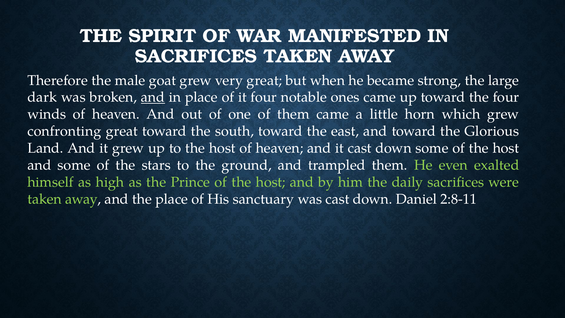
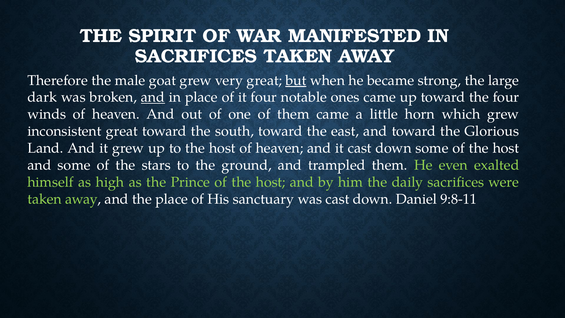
but underline: none -> present
confronting: confronting -> inconsistent
2:8-11: 2:8-11 -> 9:8-11
